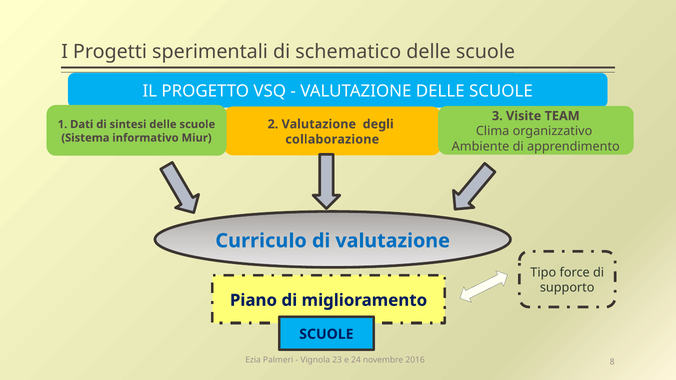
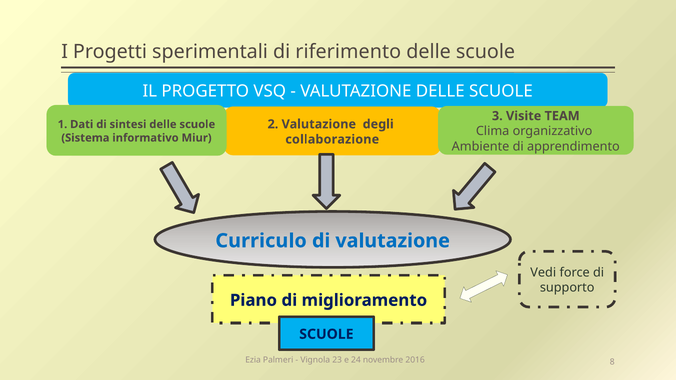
schematico: schematico -> riferimento
Tipo: Tipo -> Vedi
